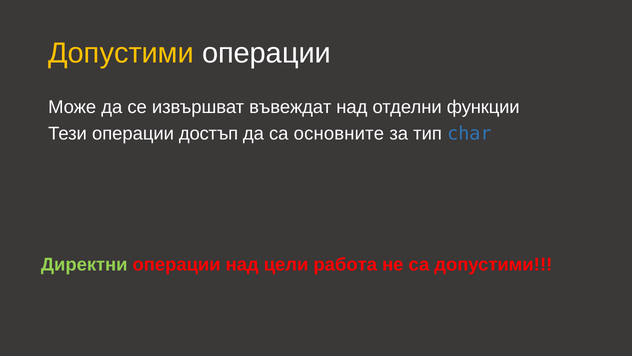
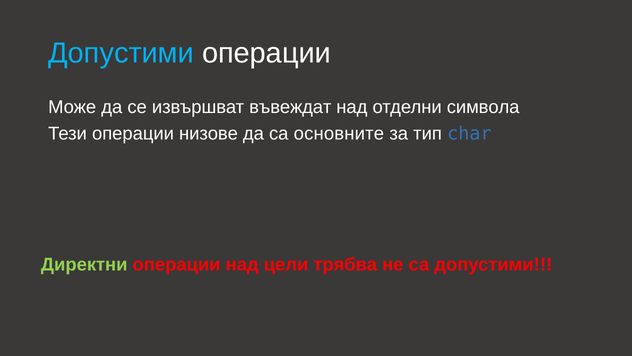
Допустими at (121, 53) colour: yellow -> light blue
функции: функции -> символа
достъп: достъп -> низове
работа: работа -> трябва
